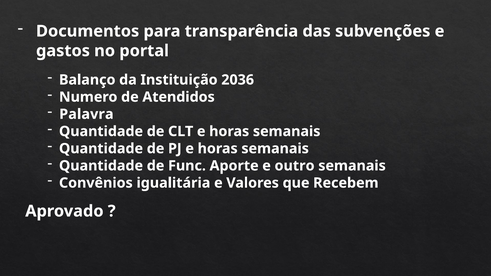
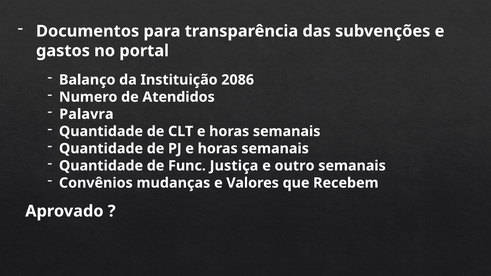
2036: 2036 -> 2086
Aporte: Aporte -> Justiça
igualitária: igualitária -> mudanças
